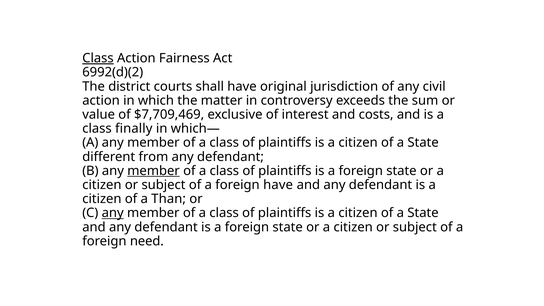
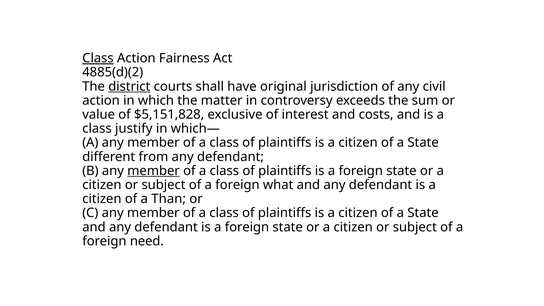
6992(d)(2: 6992(d)(2 -> 4885(d)(2
district underline: none -> present
$7,709,469: $7,709,469 -> $5,151,828
finally: finally -> justify
foreign have: have -> what
any at (113, 213) underline: present -> none
